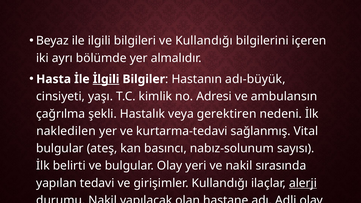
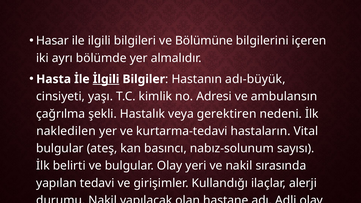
Beyaz: Beyaz -> Hasar
ve Kullandığı: Kullandığı -> Bölümüne
sağlanmış: sağlanmış -> hastaların
alerji underline: present -> none
